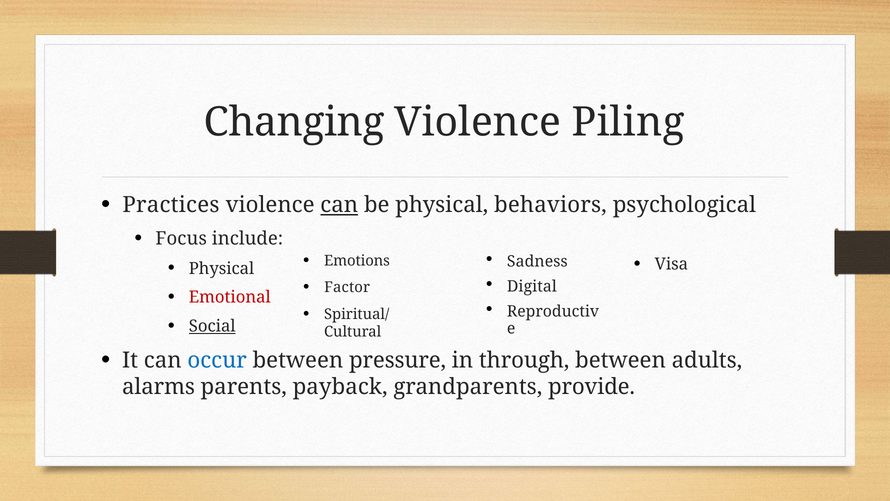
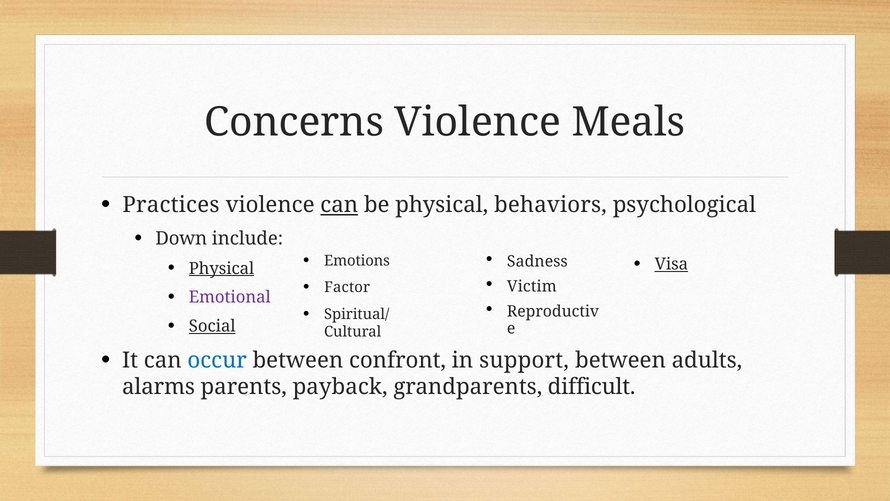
Changing: Changing -> Concerns
Piling: Piling -> Meals
Focus: Focus -> Down
Visa underline: none -> present
Physical at (222, 268) underline: none -> present
Digital: Digital -> Victim
Emotional colour: red -> purple
pressure: pressure -> confront
through: through -> support
provide: provide -> difficult
